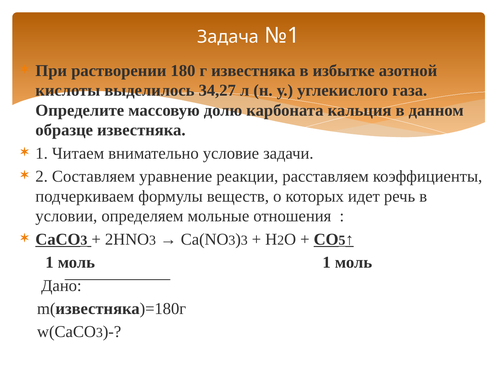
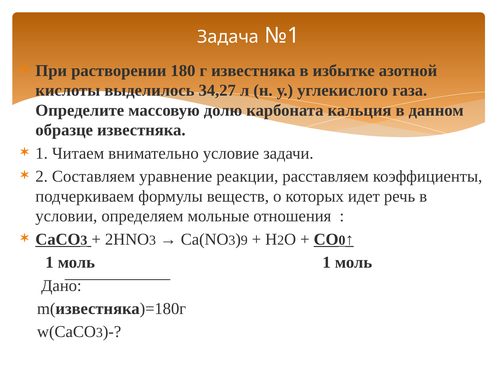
3 at (244, 241): 3 -> 9
5: 5 -> 0
